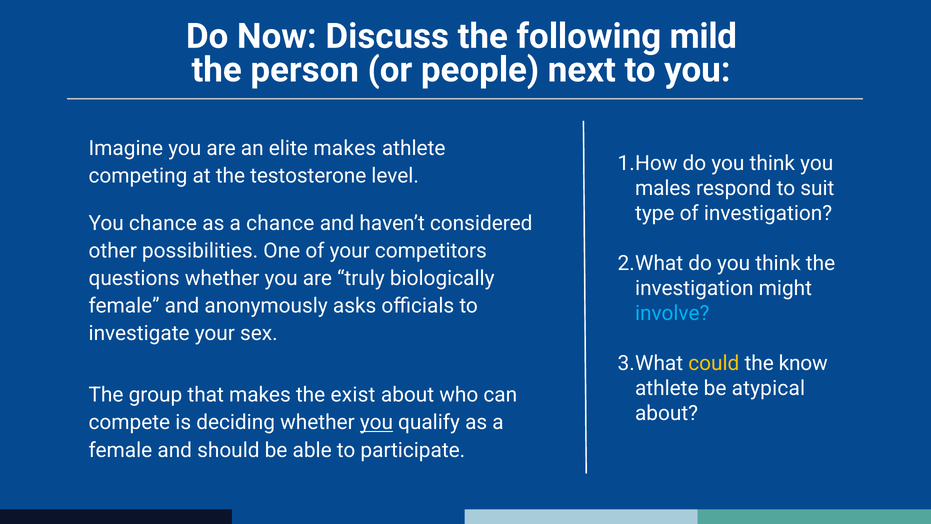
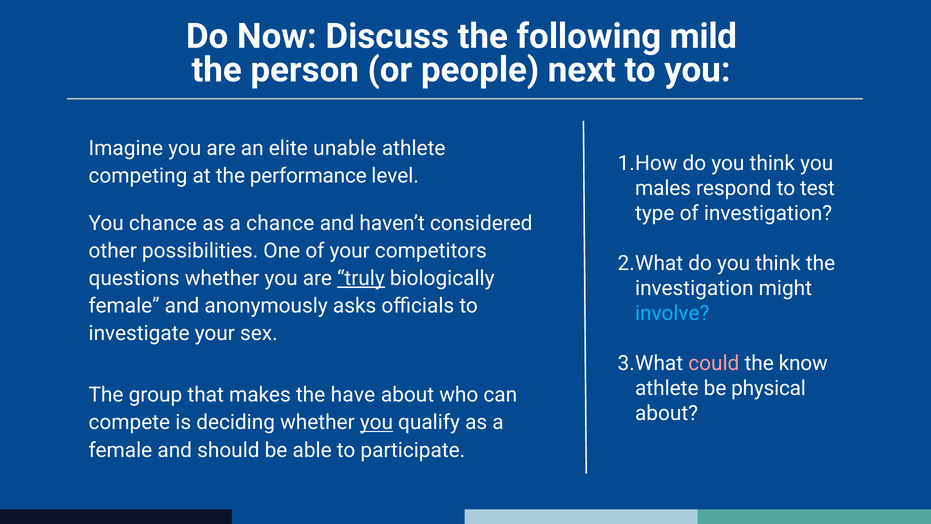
elite makes: makes -> unable
testosterone: testosterone -> performance
suit: suit -> test
truly underline: none -> present
could colour: yellow -> pink
atypical: atypical -> physical
exist: exist -> have
